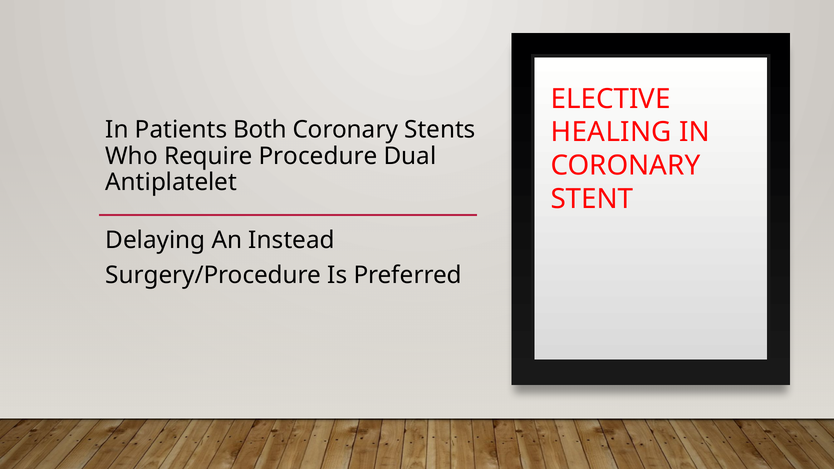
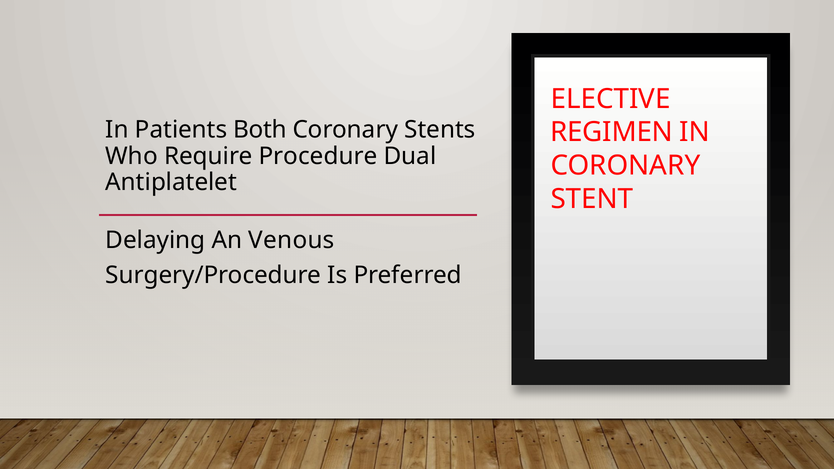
HEALING: HEALING -> REGIMEN
Instead: Instead -> Venous
